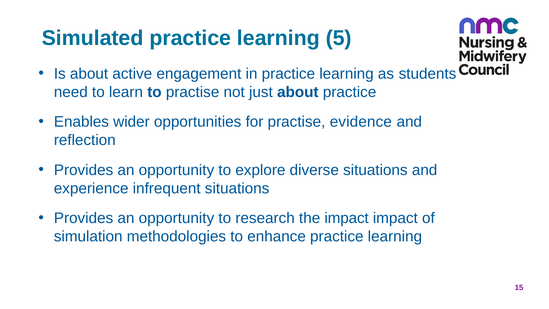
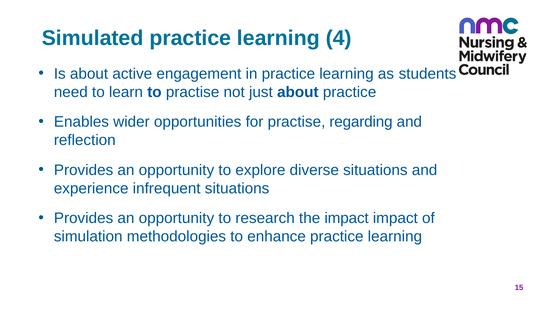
5: 5 -> 4
evidence: evidence -> regarding
